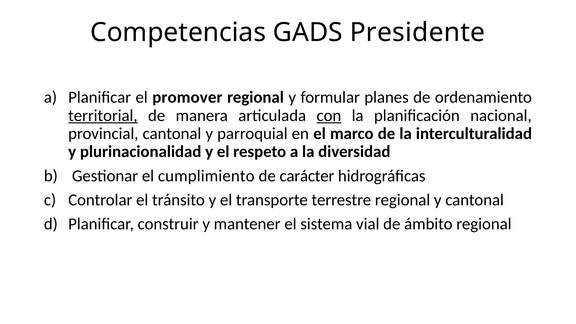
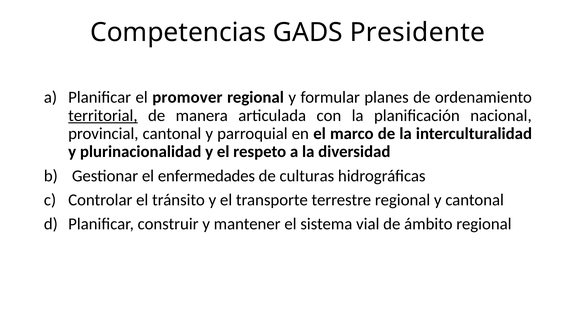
con underline: present -> none
cumplimiento: cumplimiento -> enfermedades
carácter: carácter -> culturas
